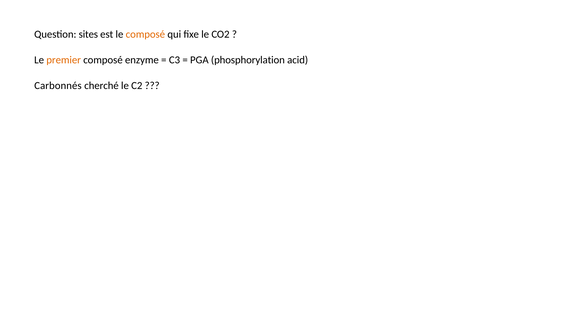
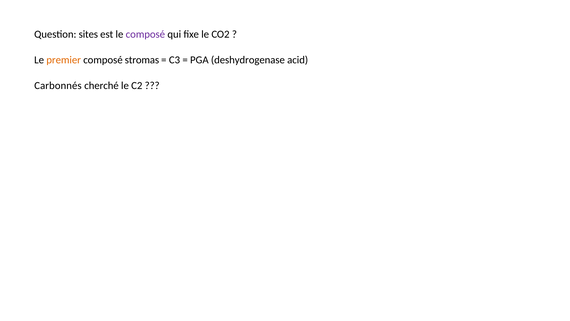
composé at (145, 34) colour: orange -> purple
enzyme: enzyme -> stromas
phosphorylation: phosphorylation -> deshydrogenase
